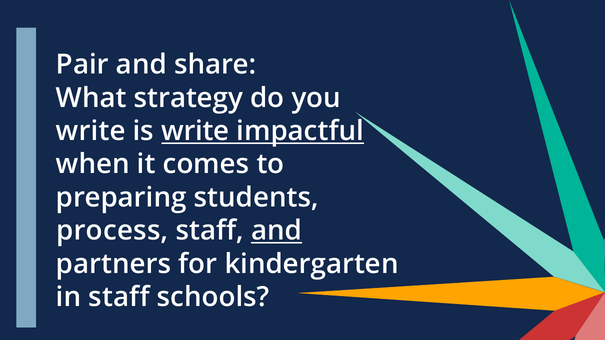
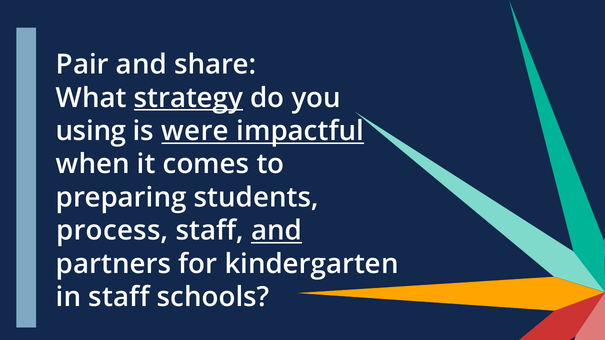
strategy underline: none -> present
write at (91, 131): write -> using
is write: write -> were
